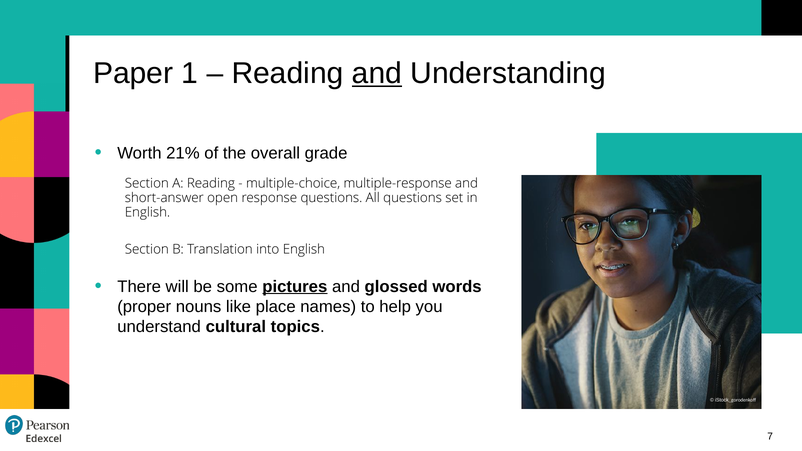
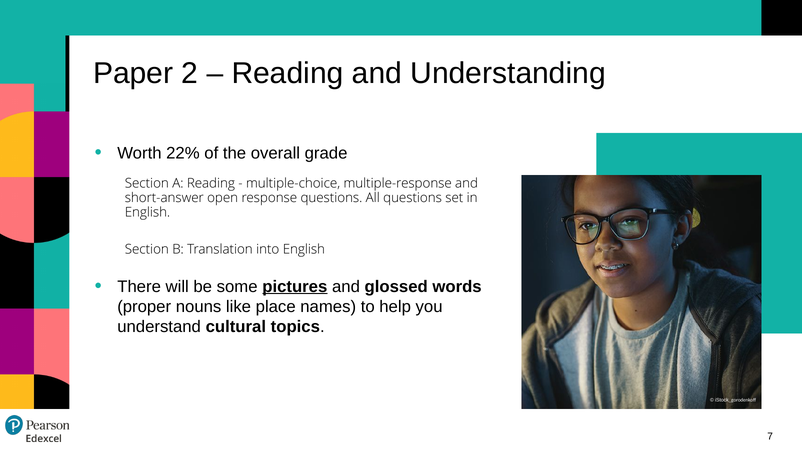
1: 1 -> 2
and at (377, 73) underline: present -> none
21%: 21% -> 22%
